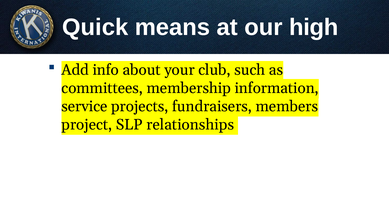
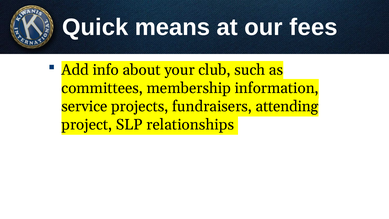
high: high -> fees
members: members -> attending
